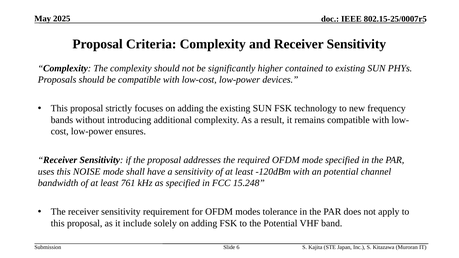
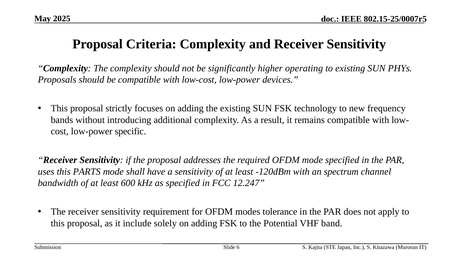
contained: contained -> operating
ensures: ensures -> specific
NOISE: NOISE -> PARTS
an potential: potential -> spectrum
761: 761 -> 600
15.248: 15.248 -> 12.247
